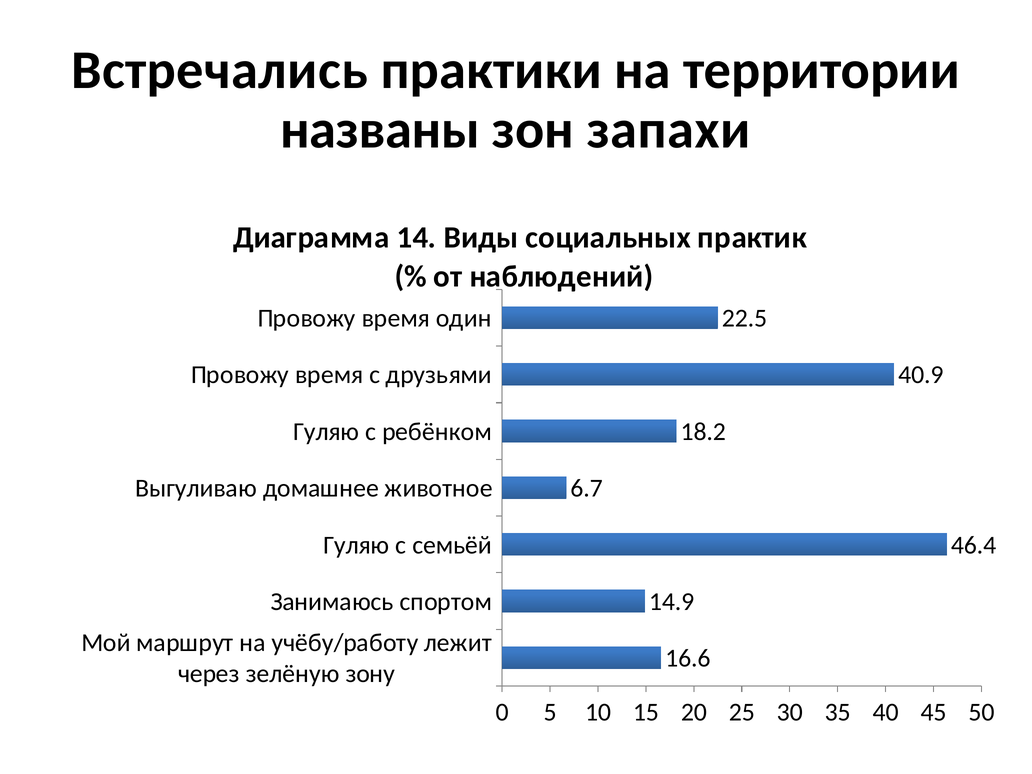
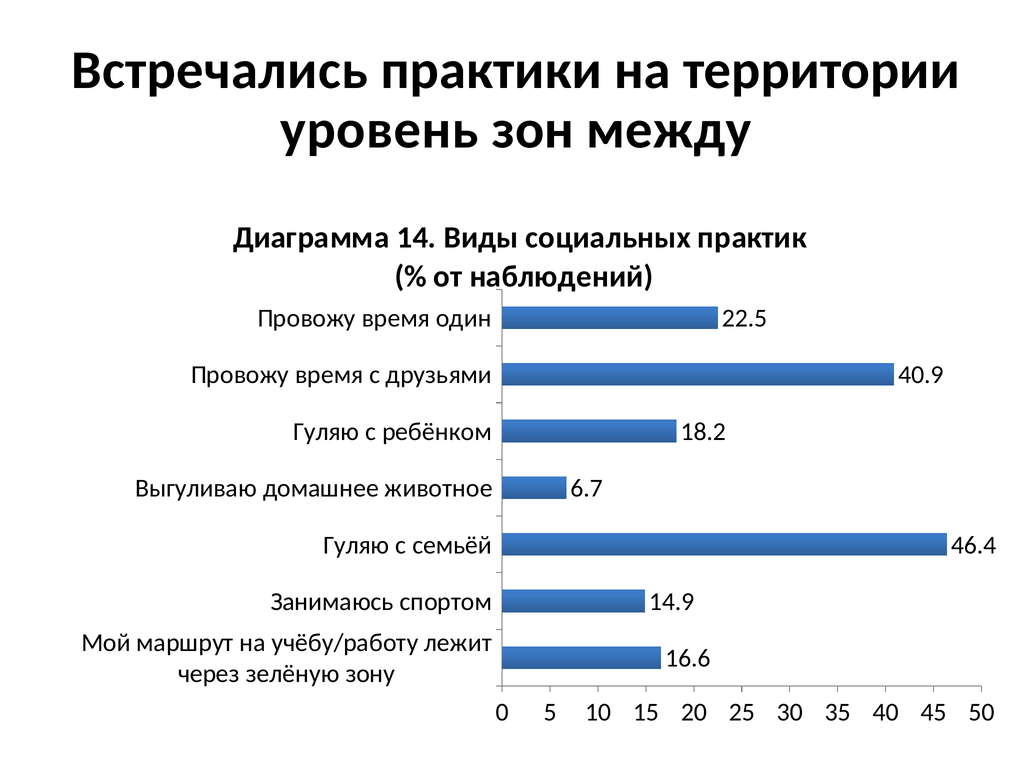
названы: названы -> уровень
запахи: запахи -> между
